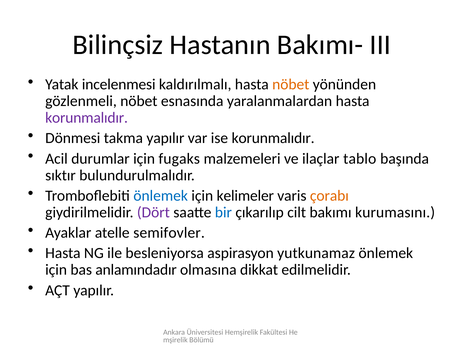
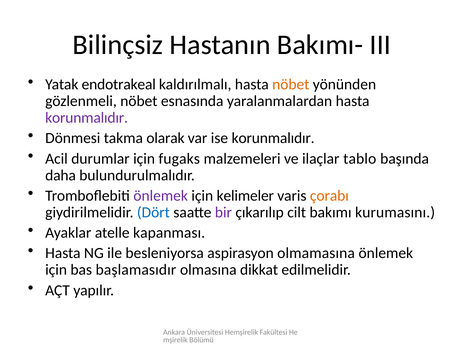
incelenmesi: incelenmesi -> endotrakeal
takma yapılır: yapılır -> olarak
sıktır: sıktır -> daha
önlemek at (161, 196) colour: blue -> purple
Dört colour: purple -> blue
bir colour: blue -> purple
semifovler: semifovler -> kapanması
yutkunamaz: yutkunamaz -> olmamasına
anlamındadır: anlamındadır -> başlamasıdır
